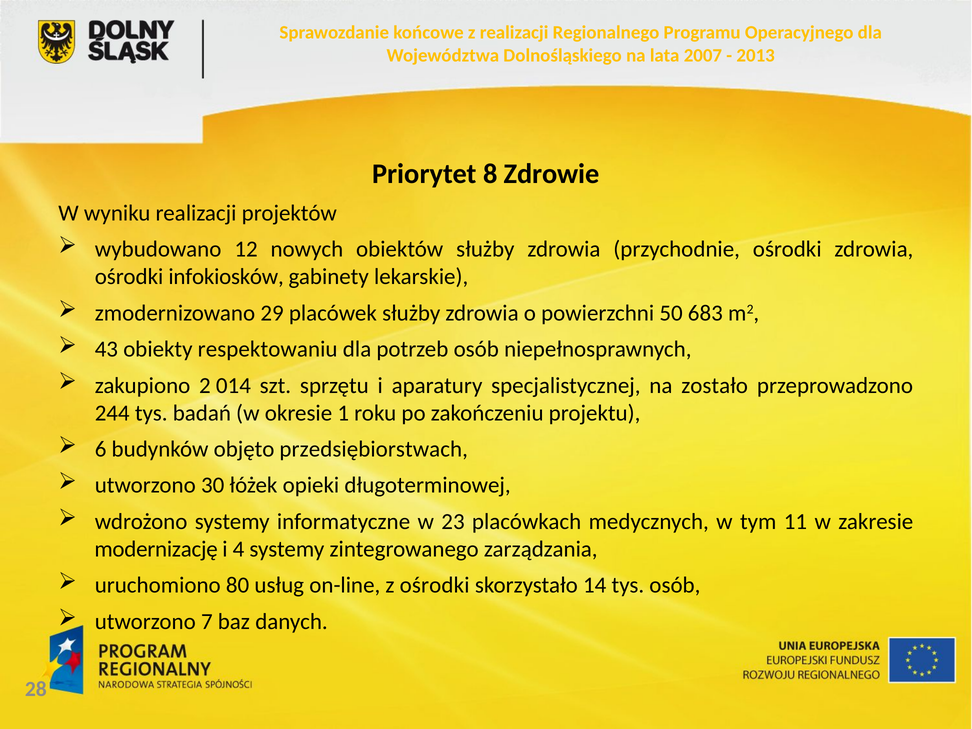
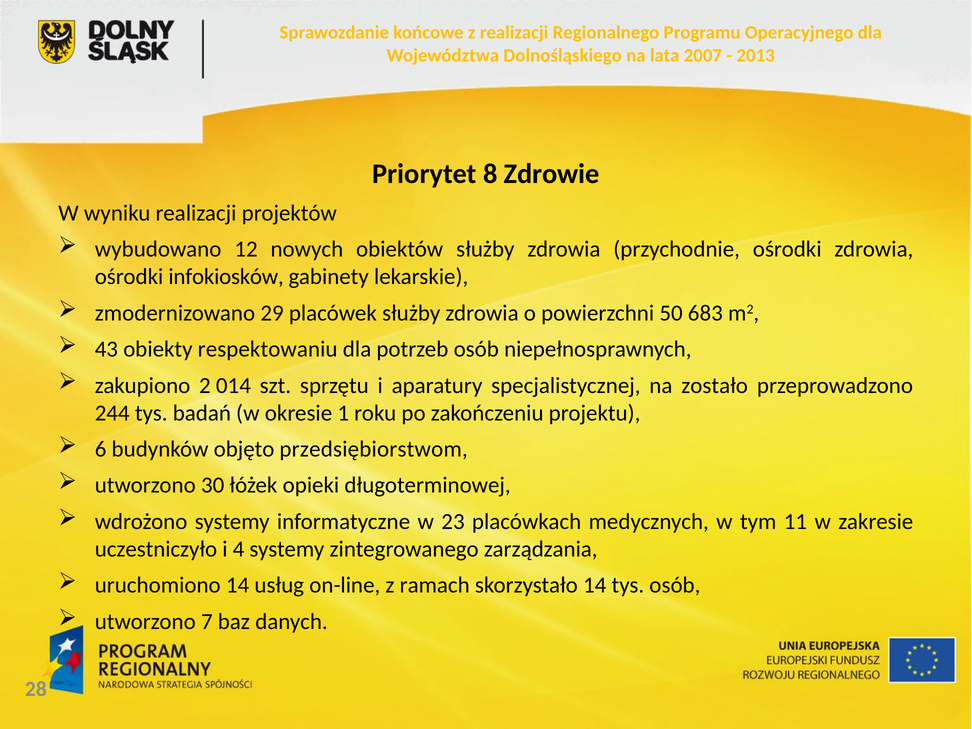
przedsiębiorstwach: przedsiębiorstwach -> przedsiębiorstwom
modernizację: modernizację -> uczestniczyło
uruchomiono 80: 80 -> 14
z ośrodki: ośrodki -> ramach
